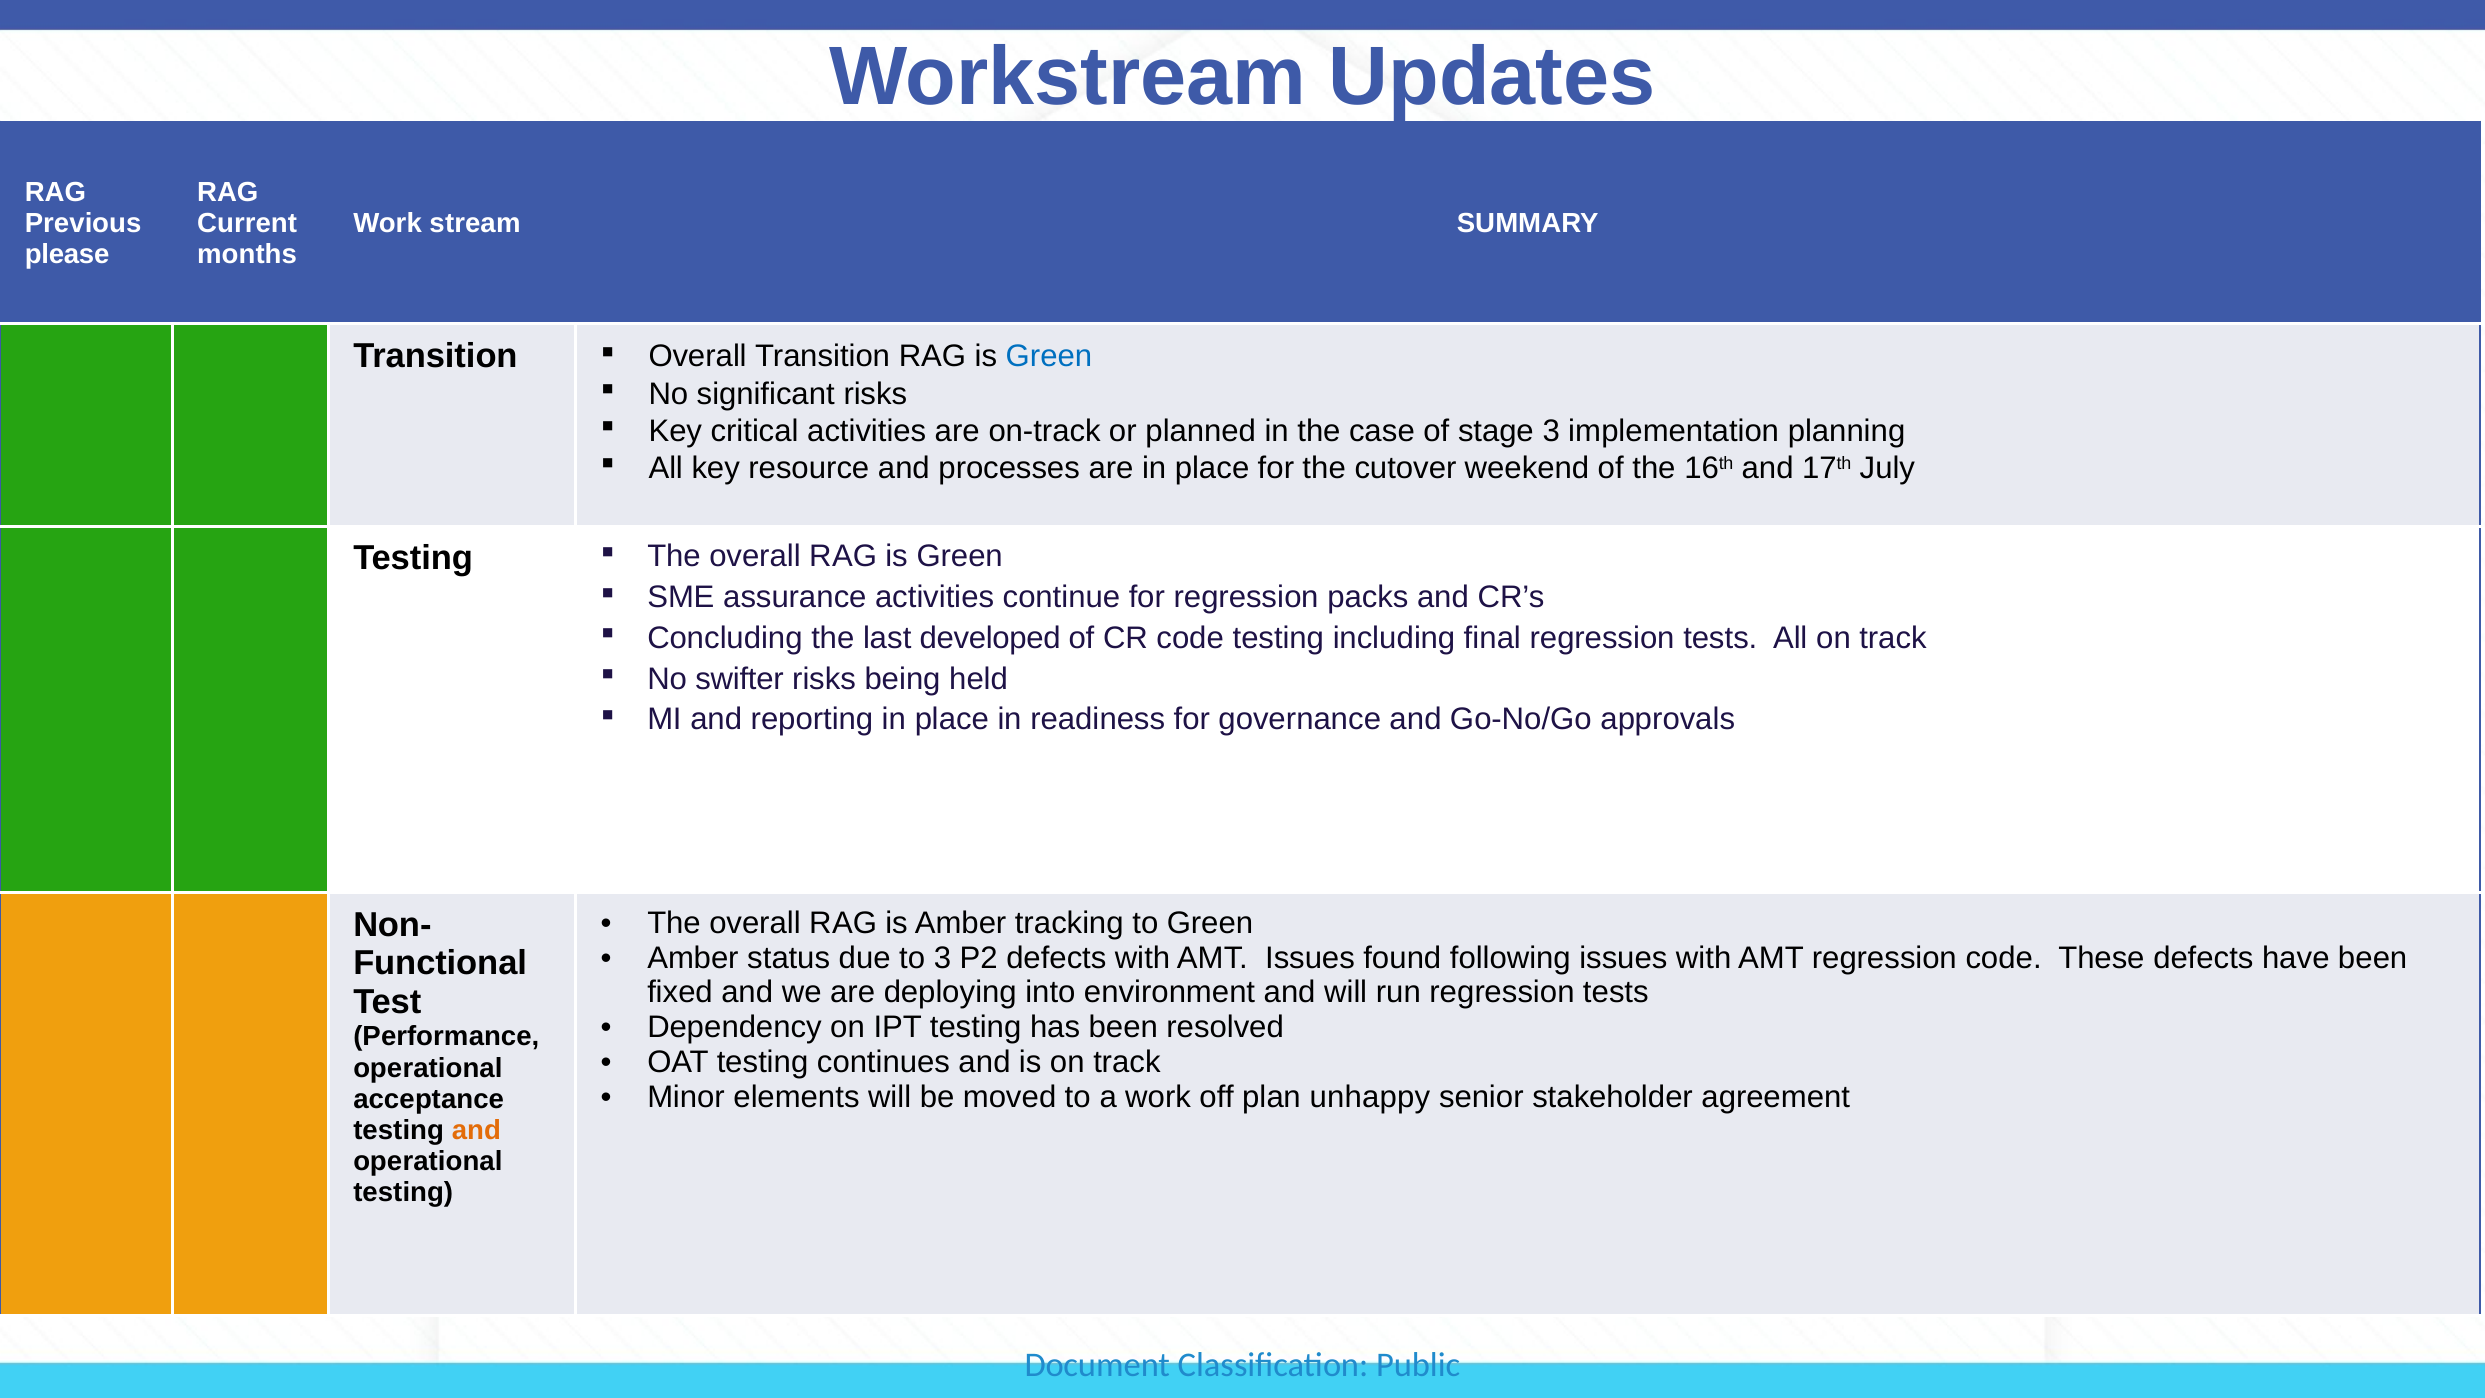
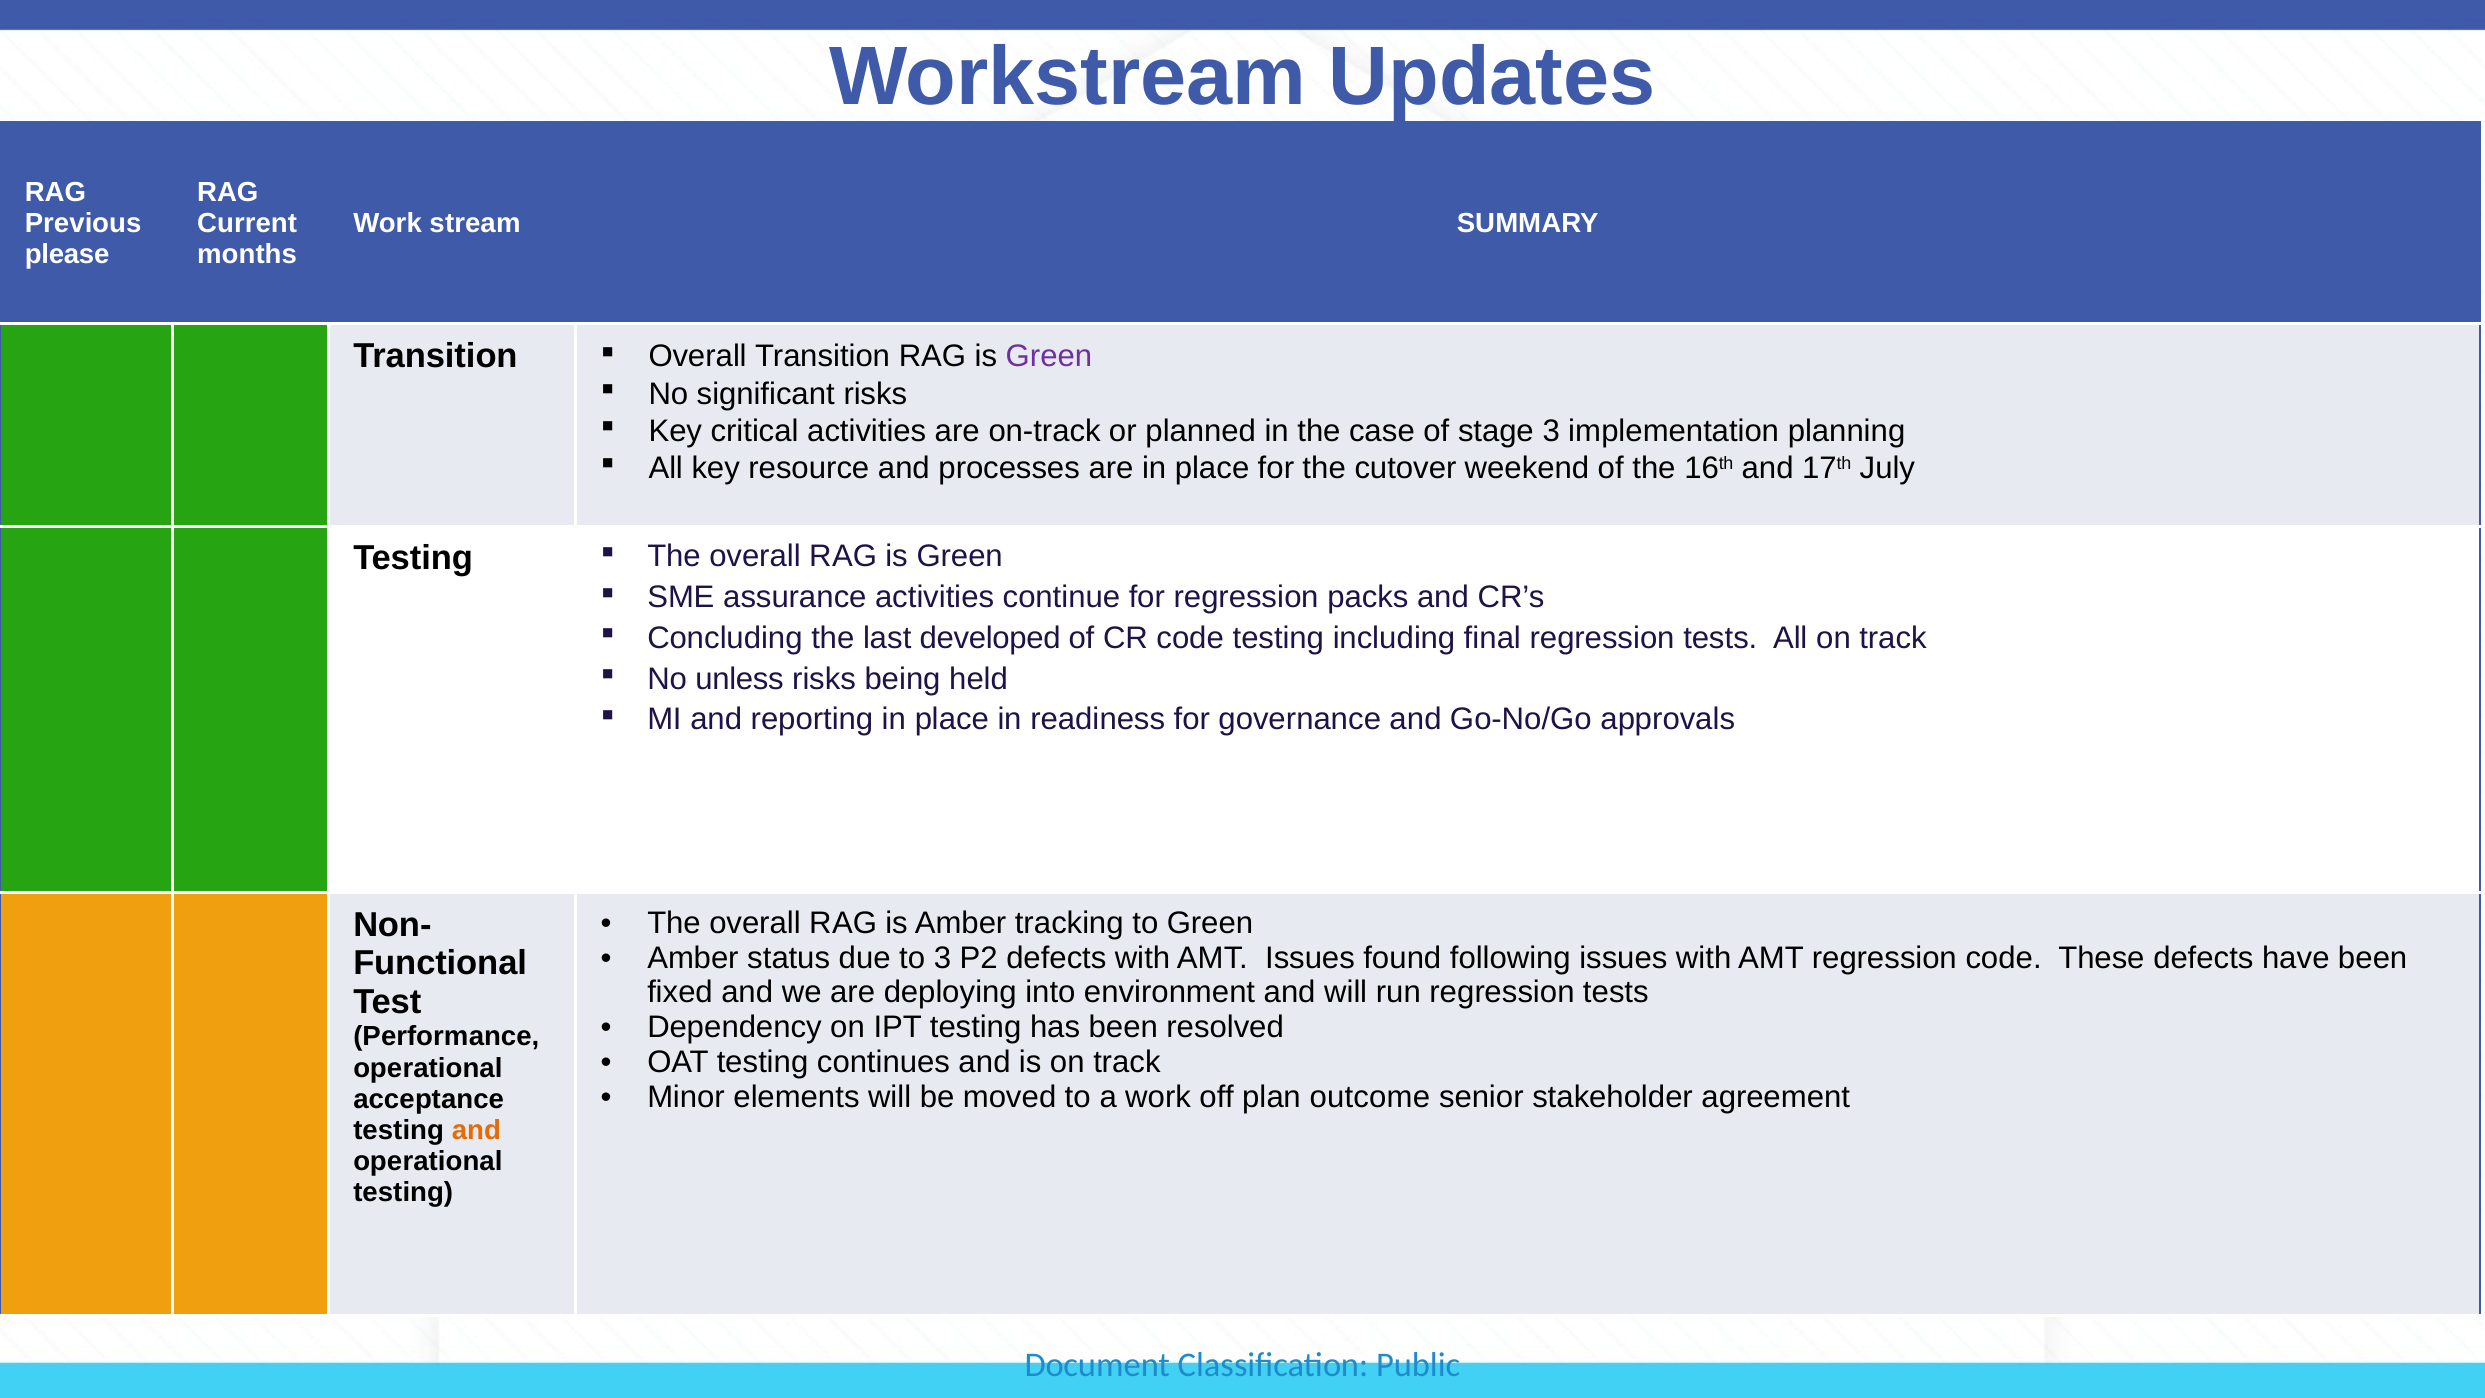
Green at (1049, 357) colour: blue -> purple
swifter: swifter -> unless
unhappy: unhappy -> outcome
